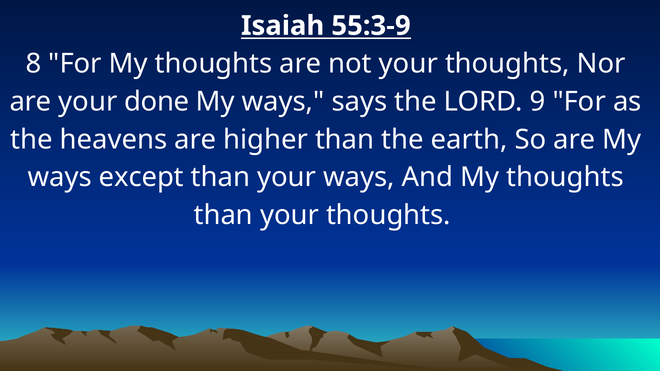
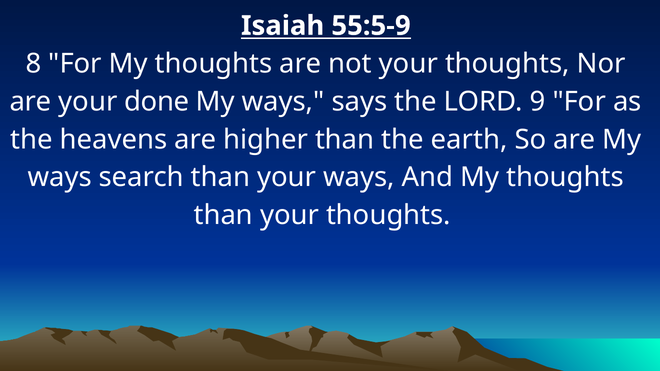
55:3-9: 55:3-9 -> 55:5-9
except: except -> search
